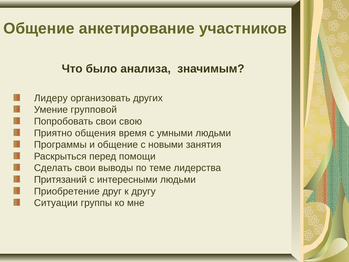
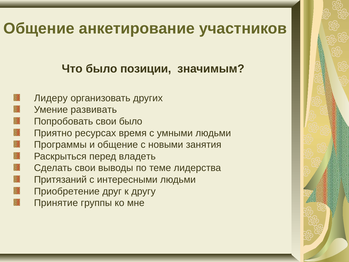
анализа: анализа -> позиции
групповой: групповой -> развивать
свои свою: свою -> было
общения: общения -> ресурсах
помощи: помощи -> владеть
Ситуации: Ситуации -> Принятие
